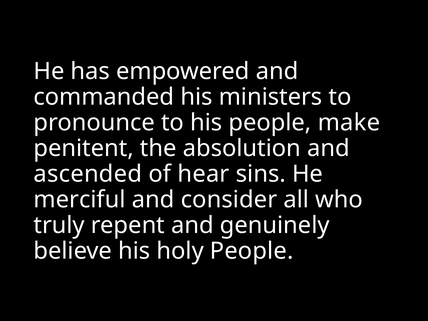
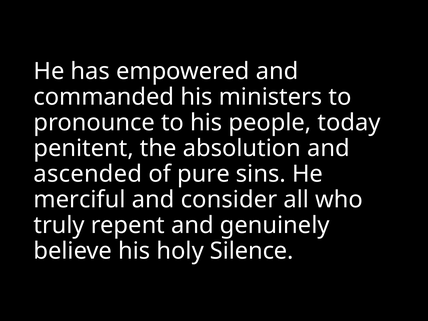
make: make -> today
hear: hear -> pure
holy People: People -> Silence
